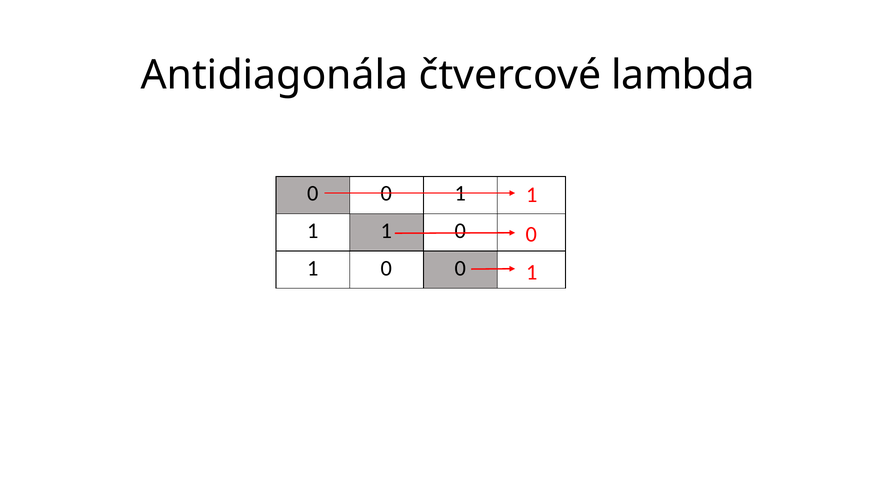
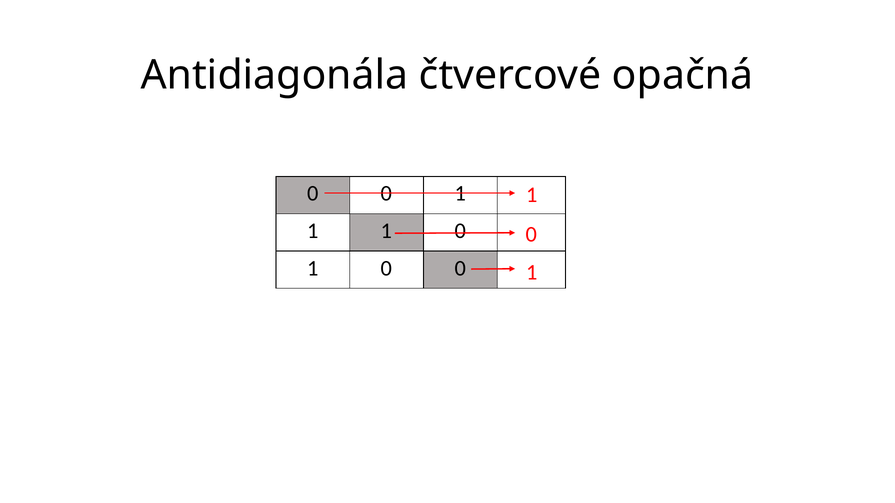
lambda: lambda -> opačná
